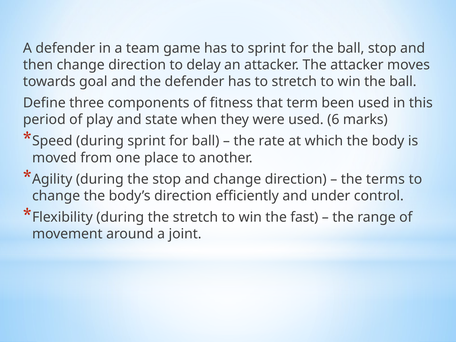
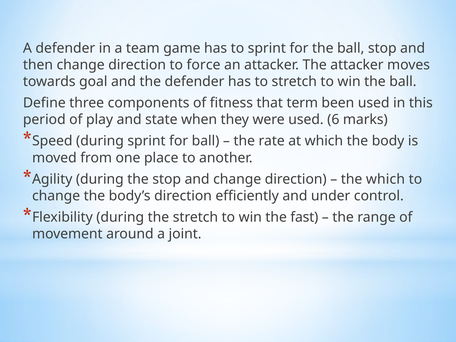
delay: delay -> force
the terms: terms -> which
